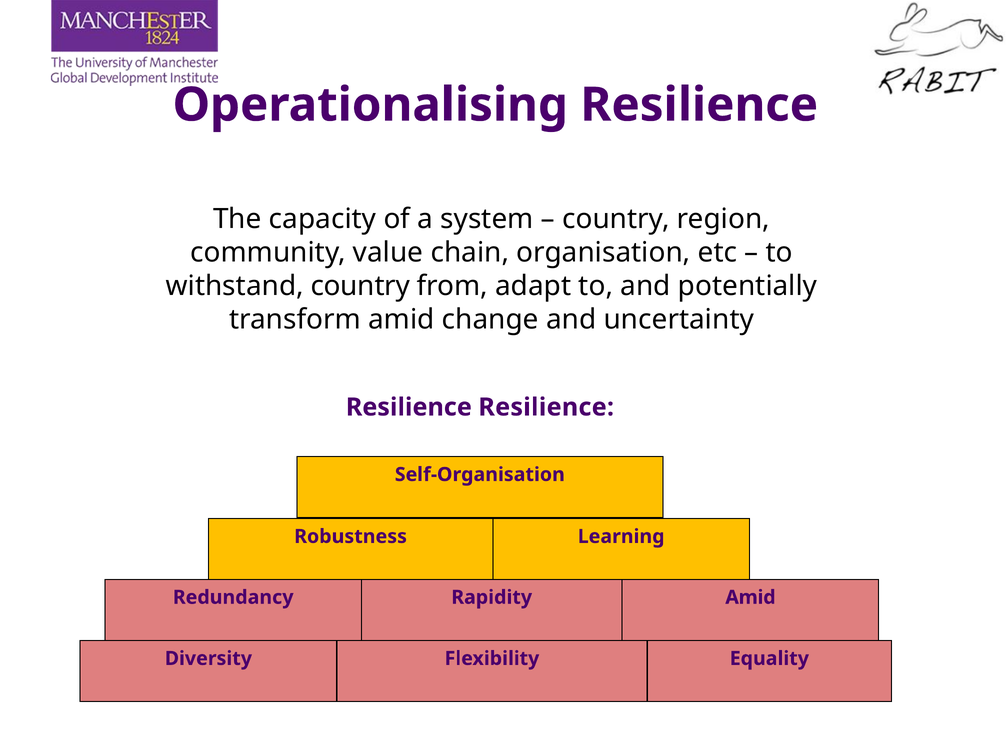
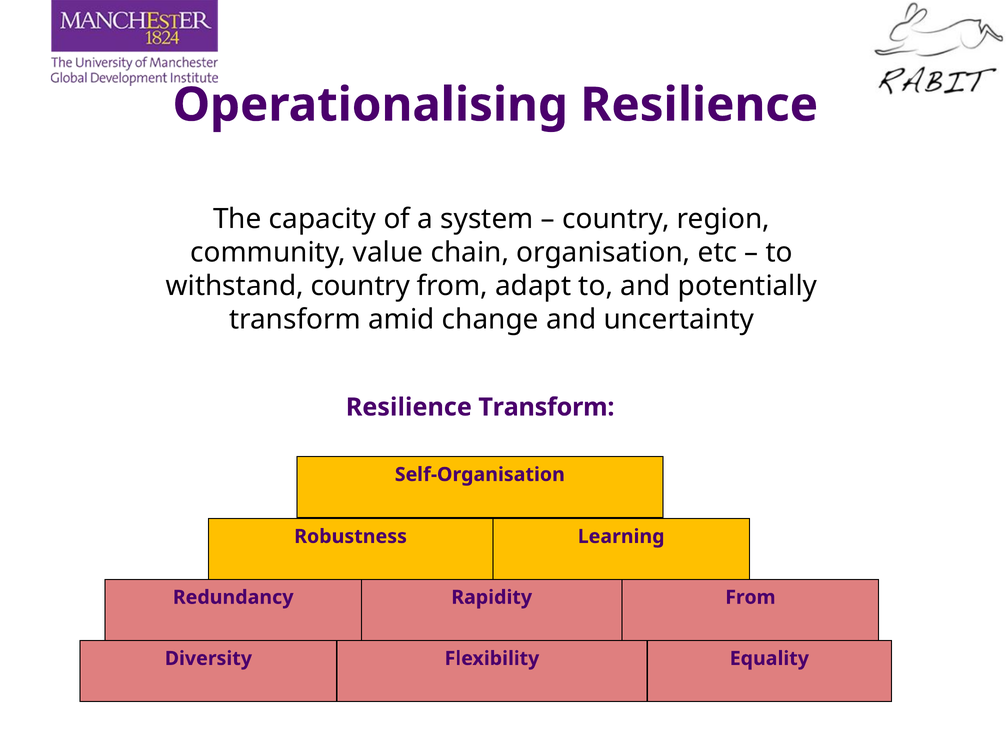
Resilience Resilience: Resilience -> Transform
Rapidity Amid: Amid -> From
